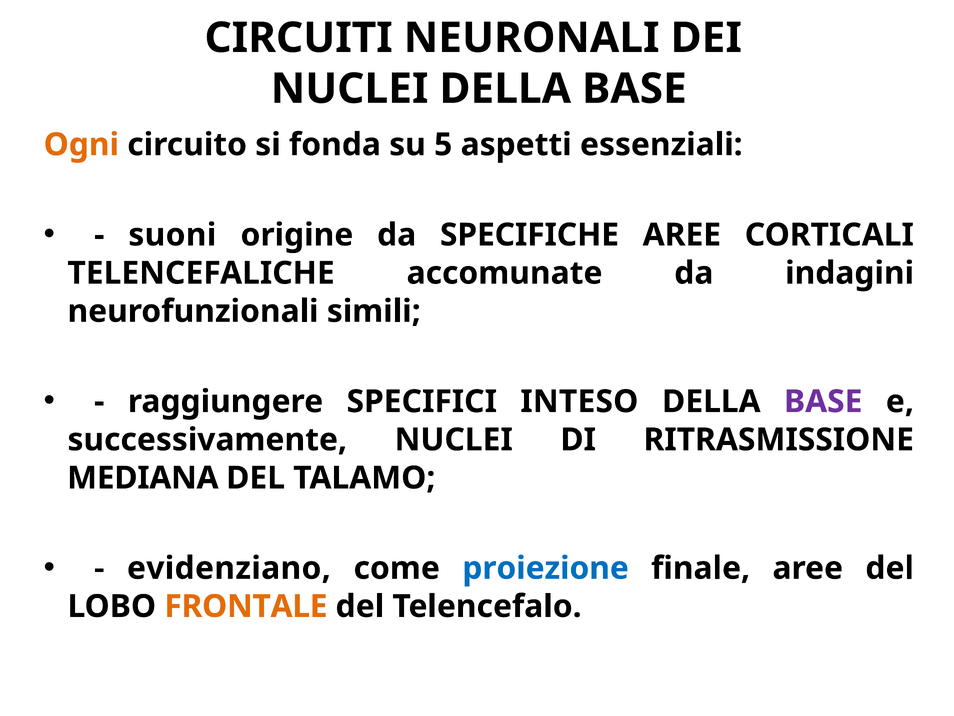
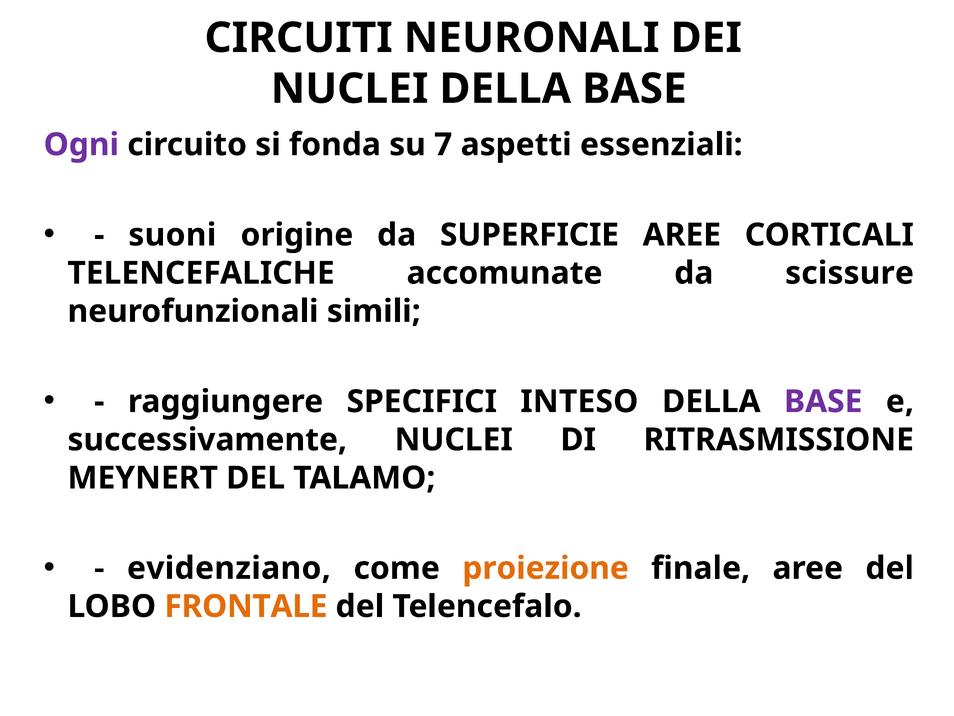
Ogni colour: orange -> purple
5: 5 -> 7
SPECIFICHE: SPECIFICHE -> SUPERFICIE
indagini: indagini -> scissure
MEDIANA: MEDIANA -> MEYNERT
proiezione colour: blue -> orange
